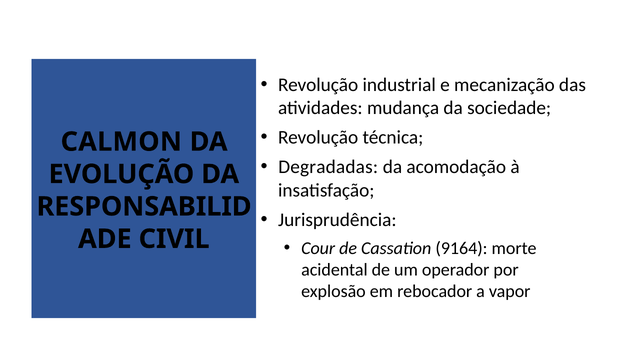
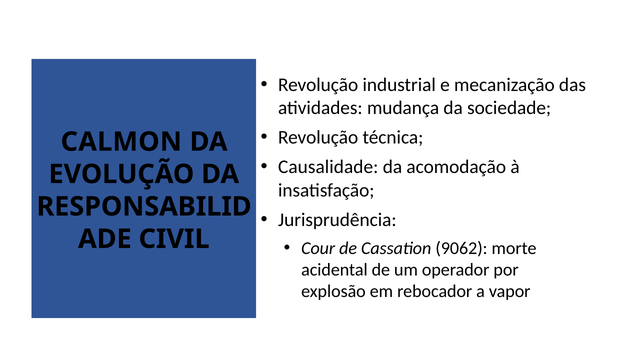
Degradadas: Degradadas -> Causalidade
9164: 9164 -> 9062
